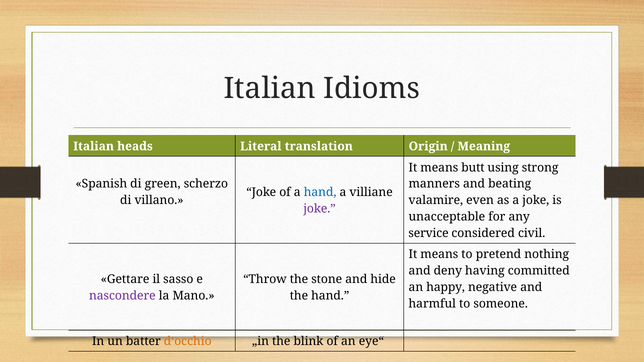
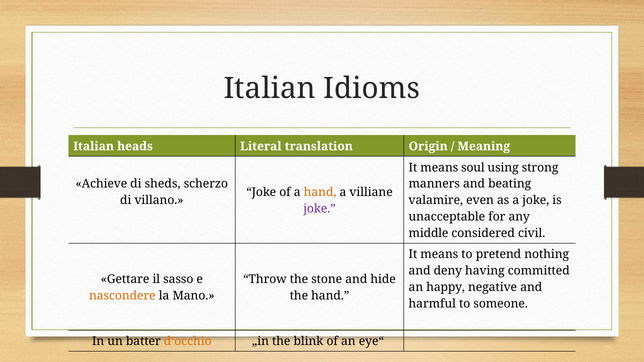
butt: butt -> soul
Spanish: Spanish -> Achieve
green: green -> sheds
hand at (320, 192) colour: blue -> orange
service: service -> middle
nascondere colour: purple -> orange
